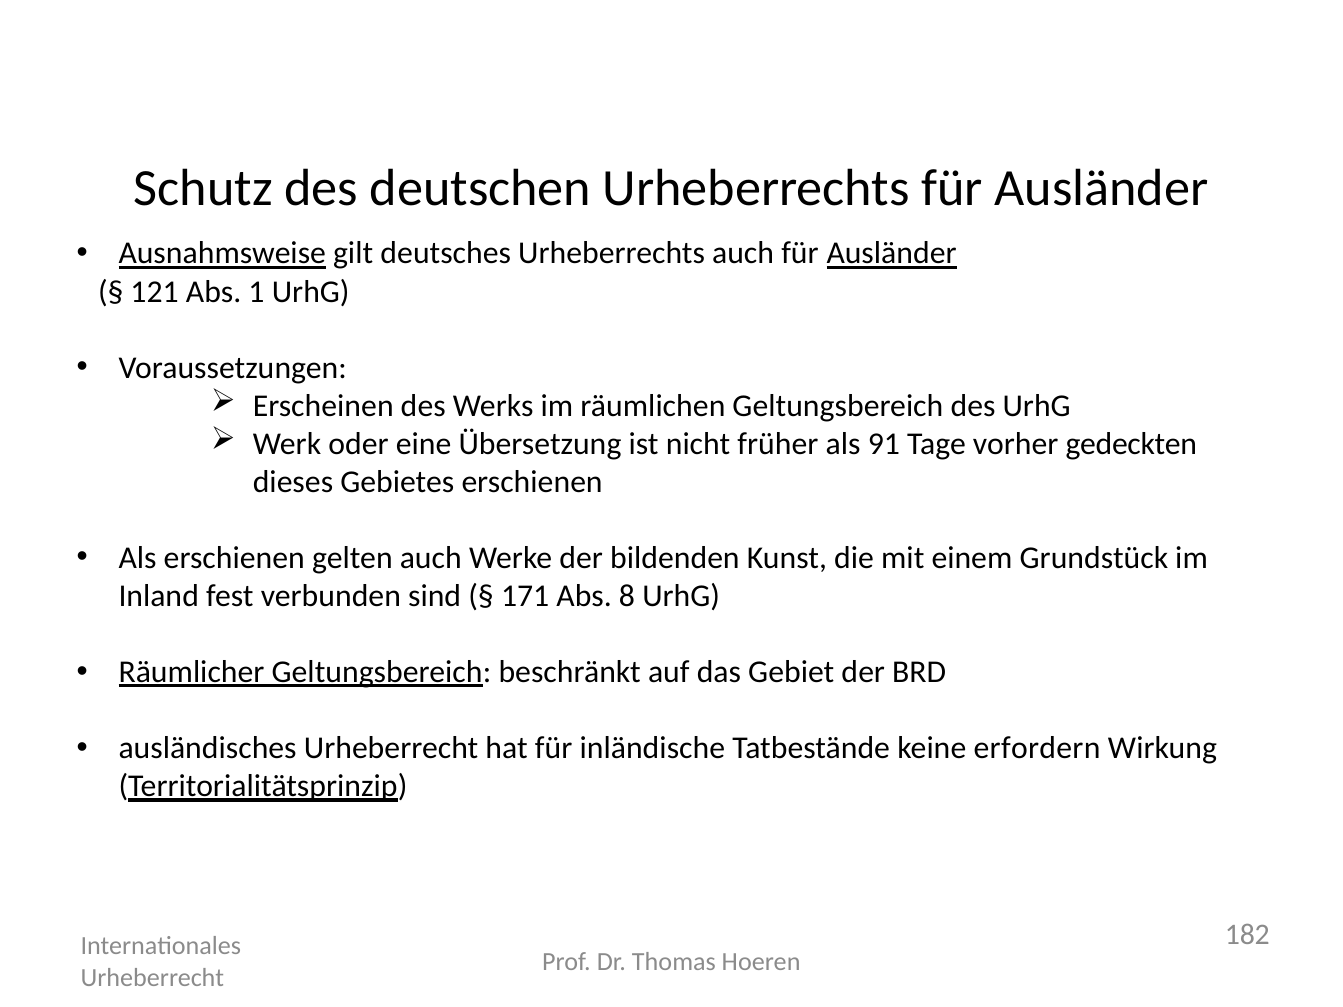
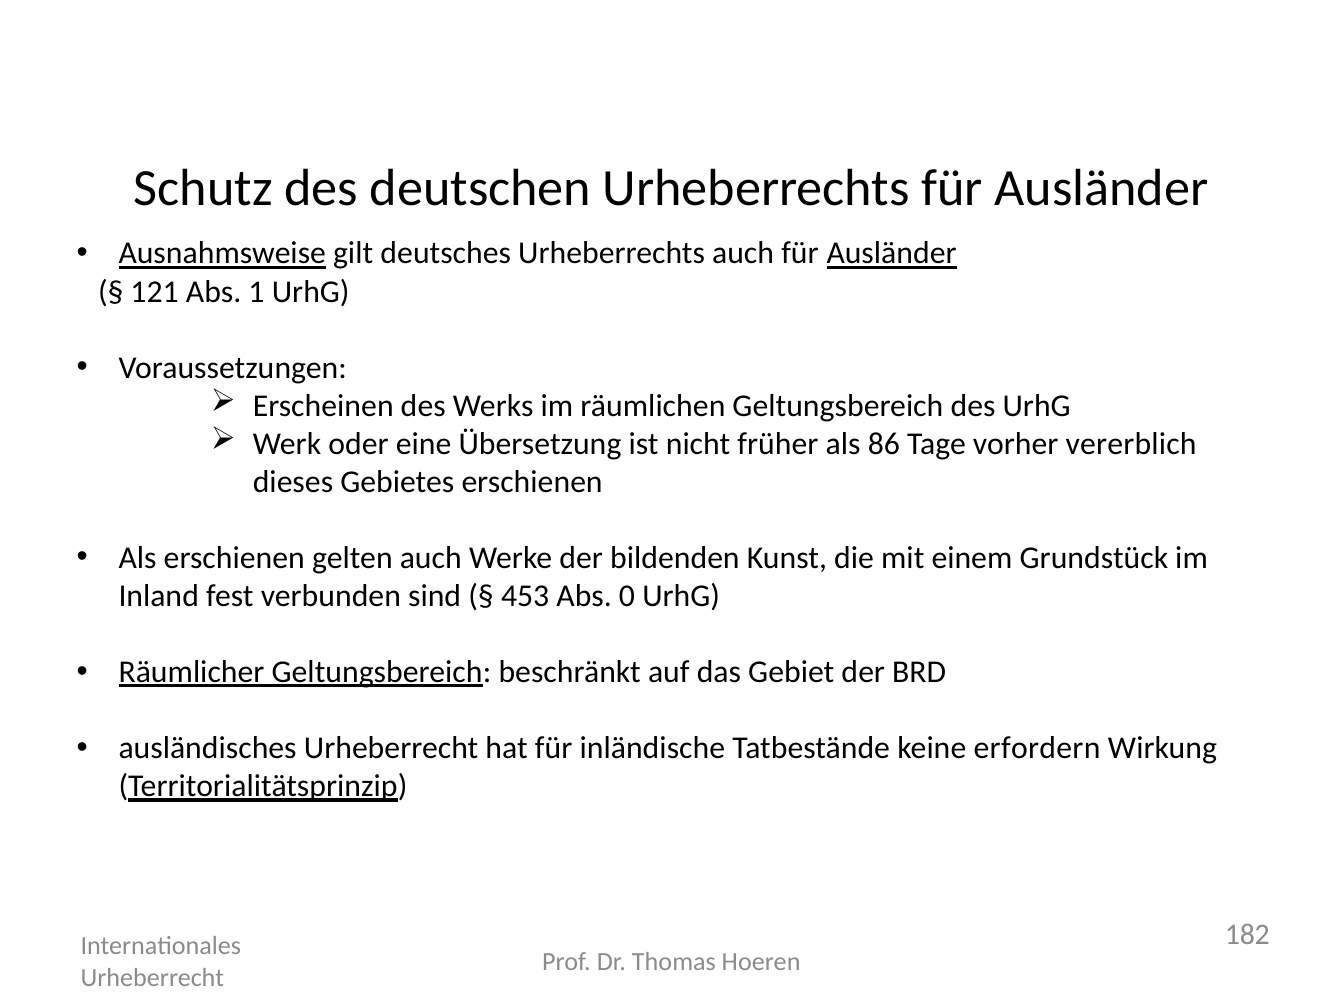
91: 91 -> 86
gedeckten: gedeckten -> vererblich
171: 171 -> 453
8: 8 -> 0
